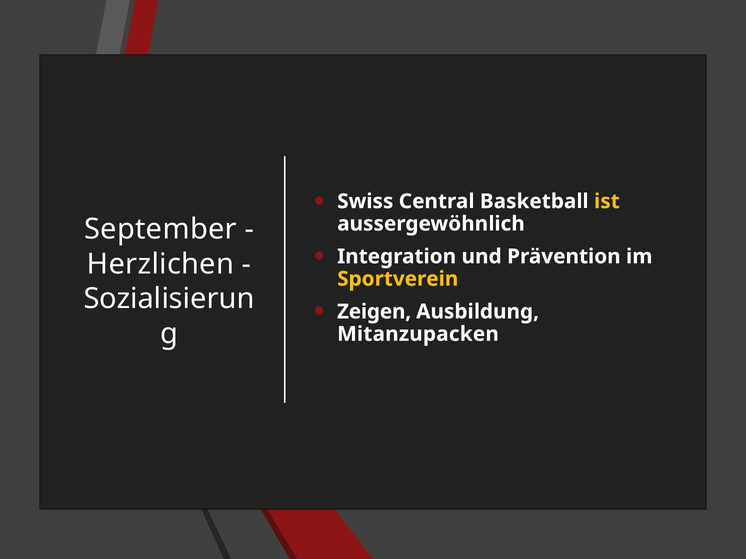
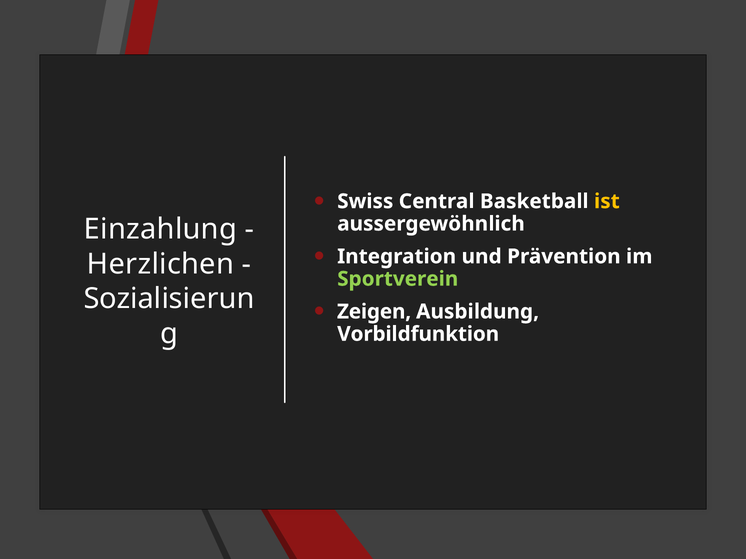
September: September -> Einzahlung
Sportverein colour: yellow -> light green
Mitanzupacken: Mitanzupacken -> Vorbildfunktion
